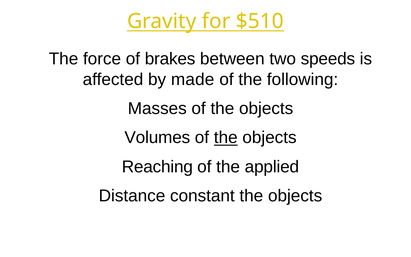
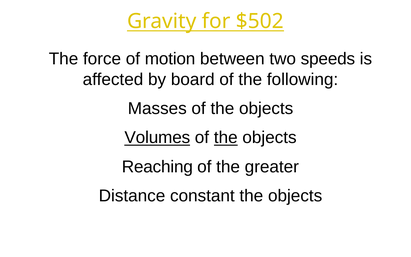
$510: $510 -> $502
brakes: brakes -> motion
made: made -> board
Volumes underline: none -> present
applied: applied -> greater
